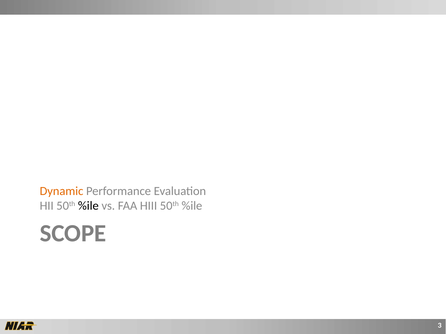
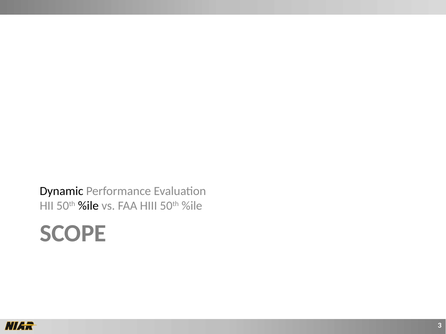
Dynamic colour: orange -> black
